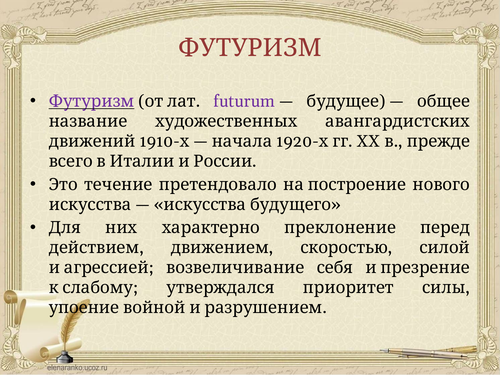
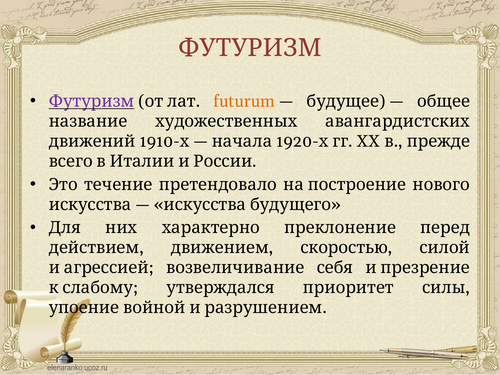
futurum colour: purple -> orange
